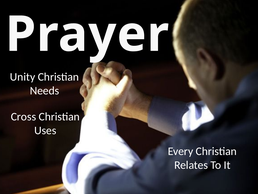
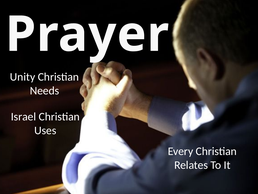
Cross: Cross -> Israel
